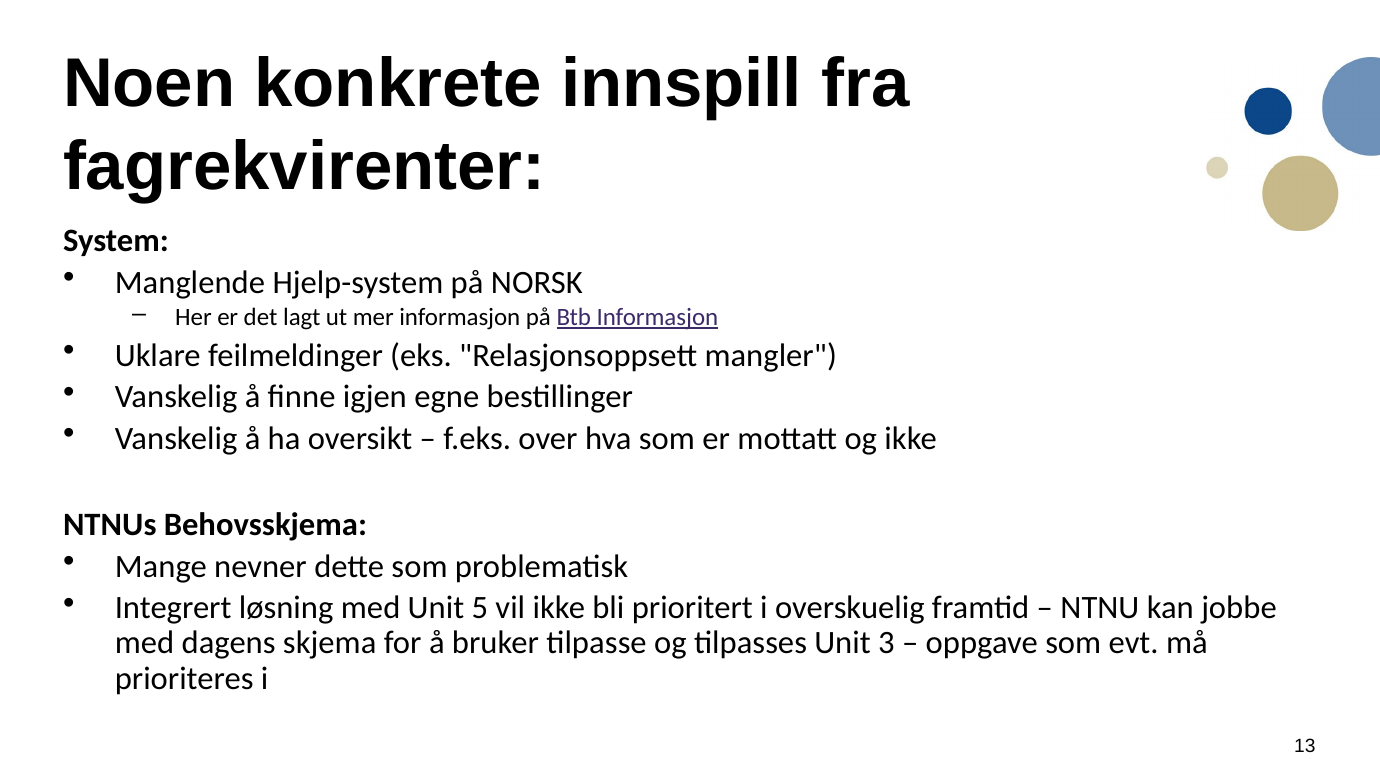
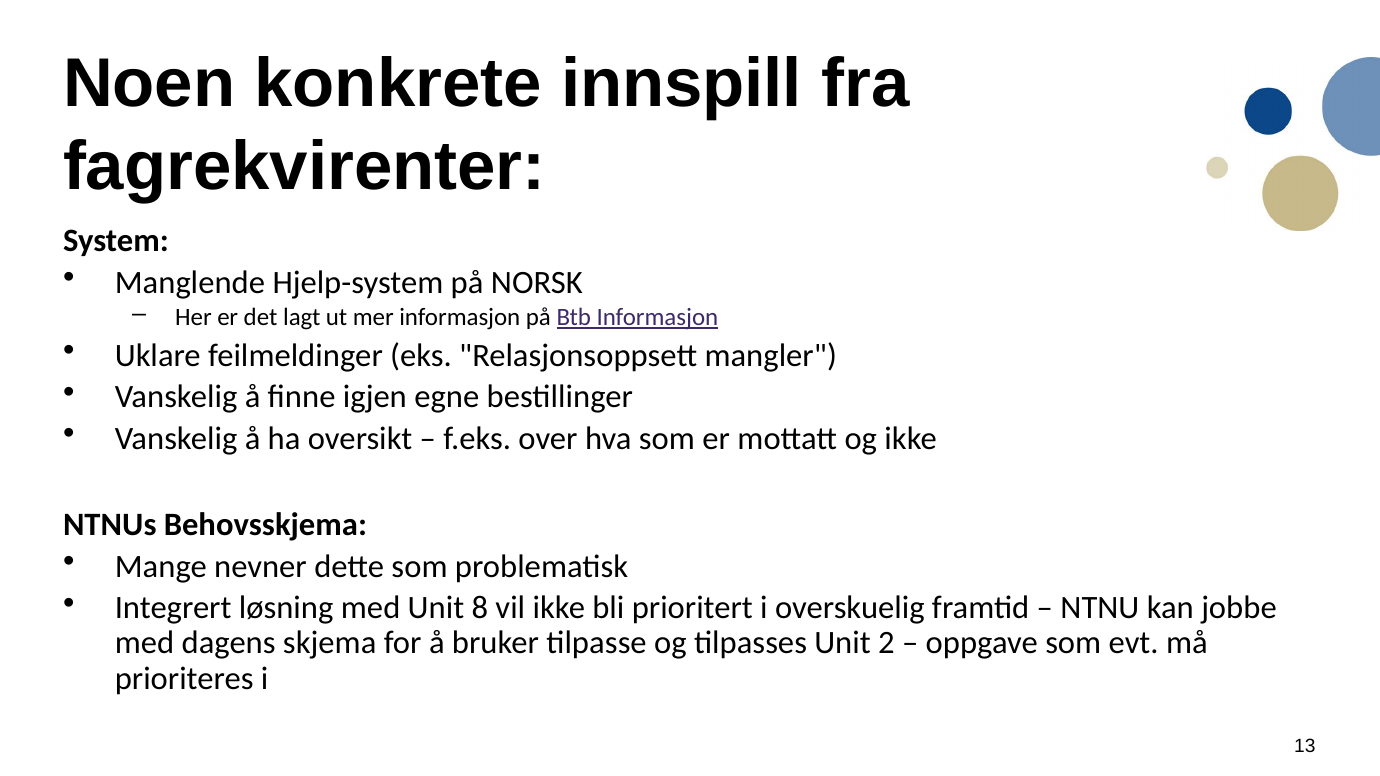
5: 5 -> 8
3: 3 -> 2
